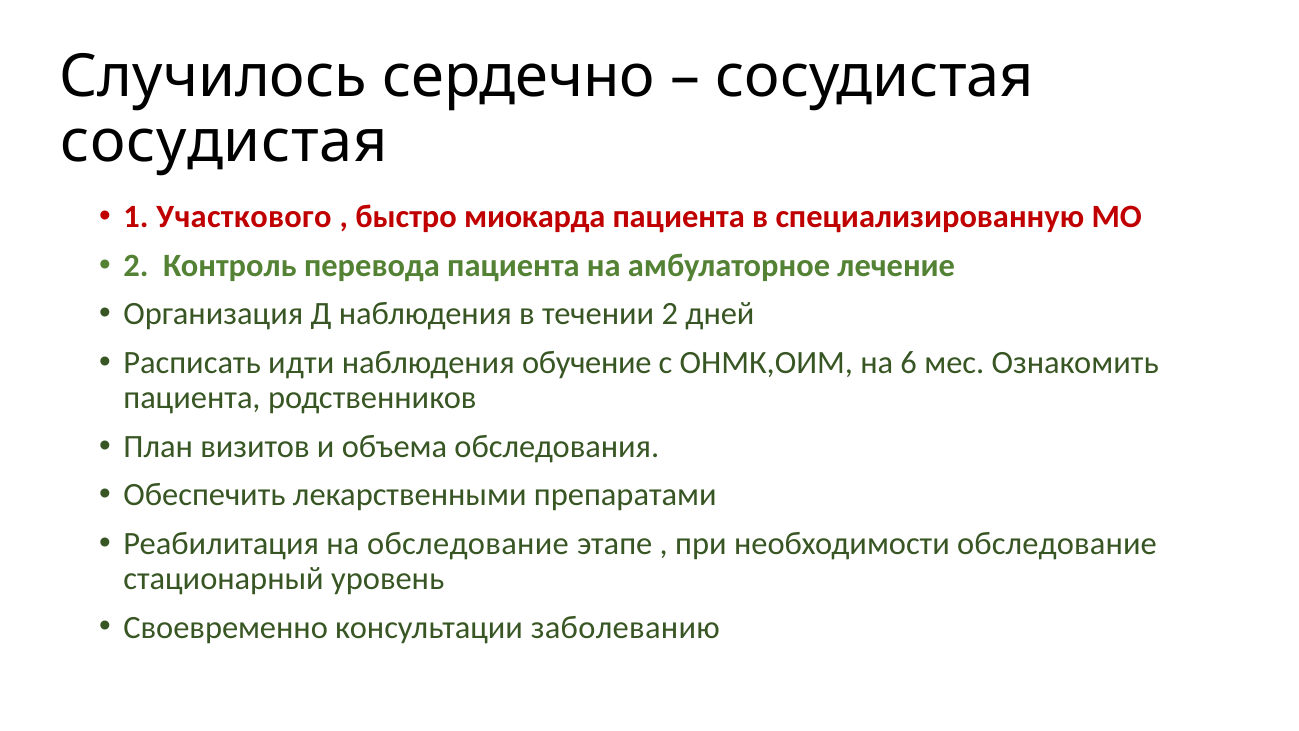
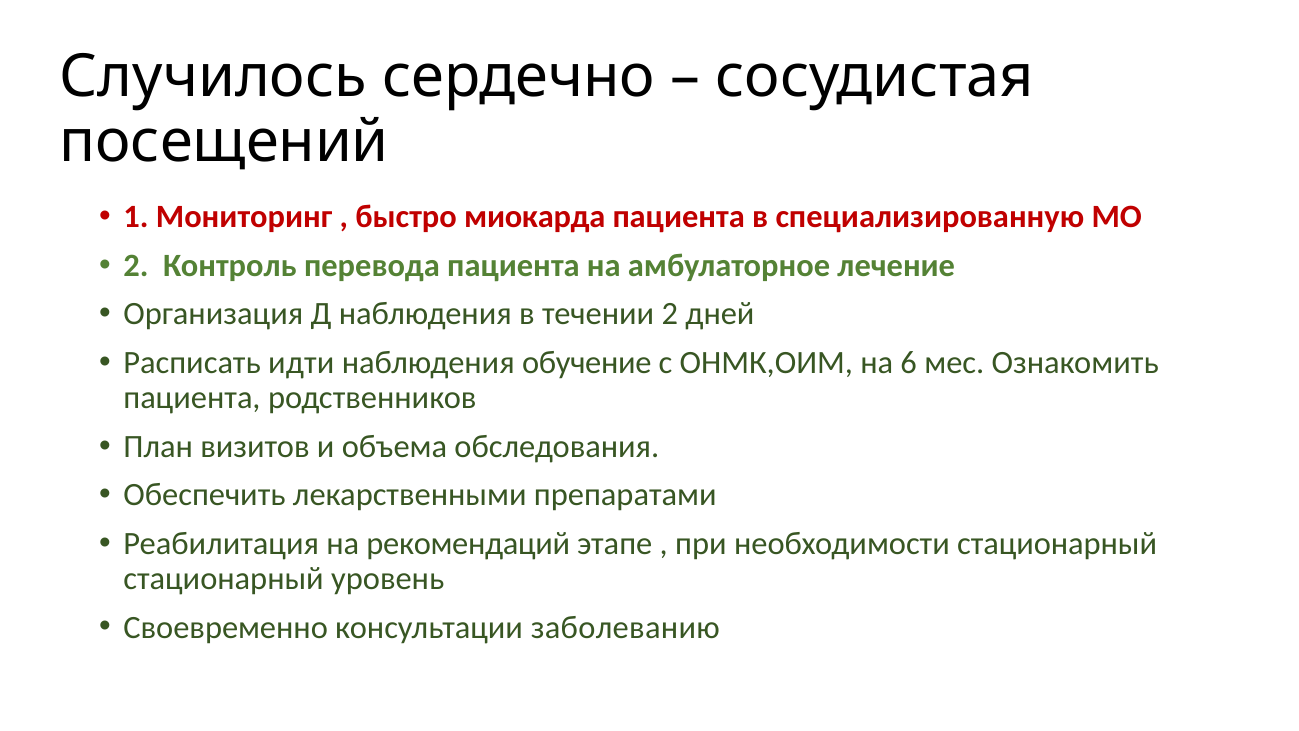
сосудистая at (224, 141): сосудистая -> посещений
Участкового: Участкового -> Мониторинг
на обследование: обследование -> рекомендаций
необходимости обследование: обследование -> стационарный
